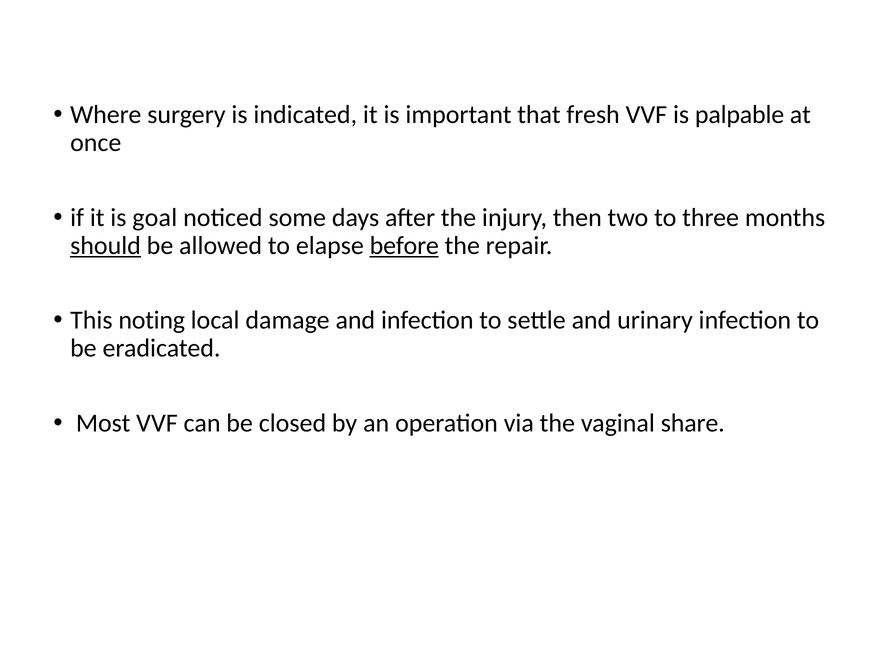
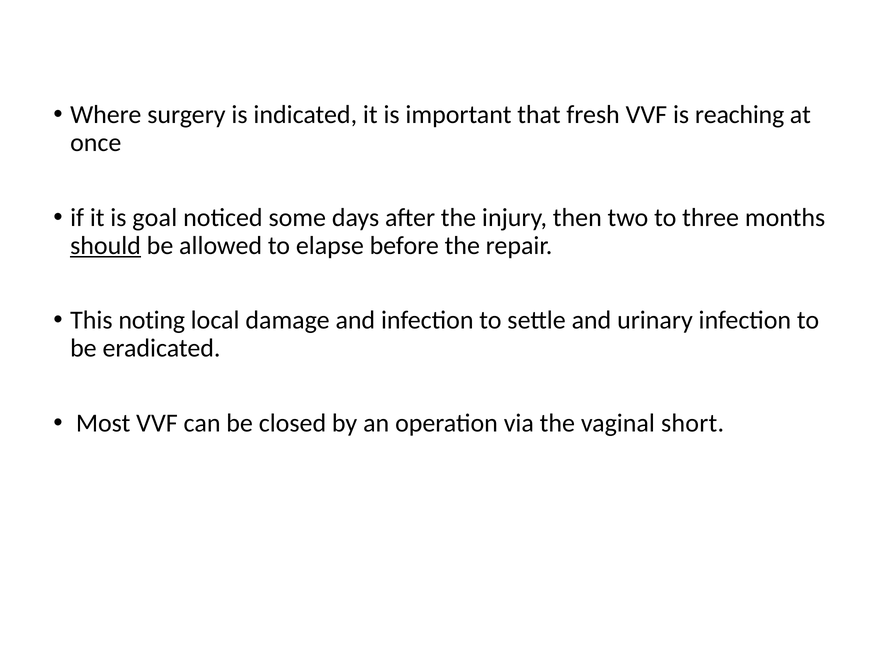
palpable: palpable -> reaching
before underline: present -> none
share: share -> short
